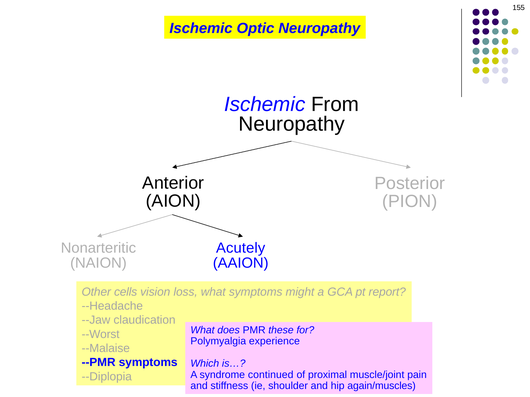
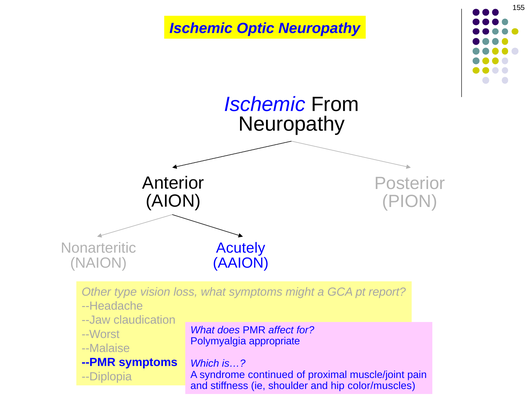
cells: cells -> type
these: these -> affect
experience: experience -> appropriate
again/muscles: again/muscles -> color/muscles
